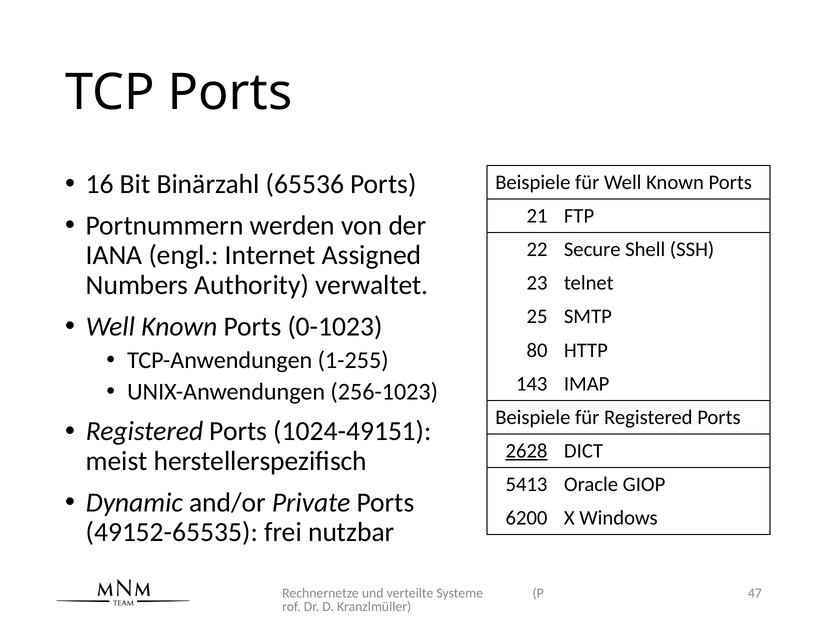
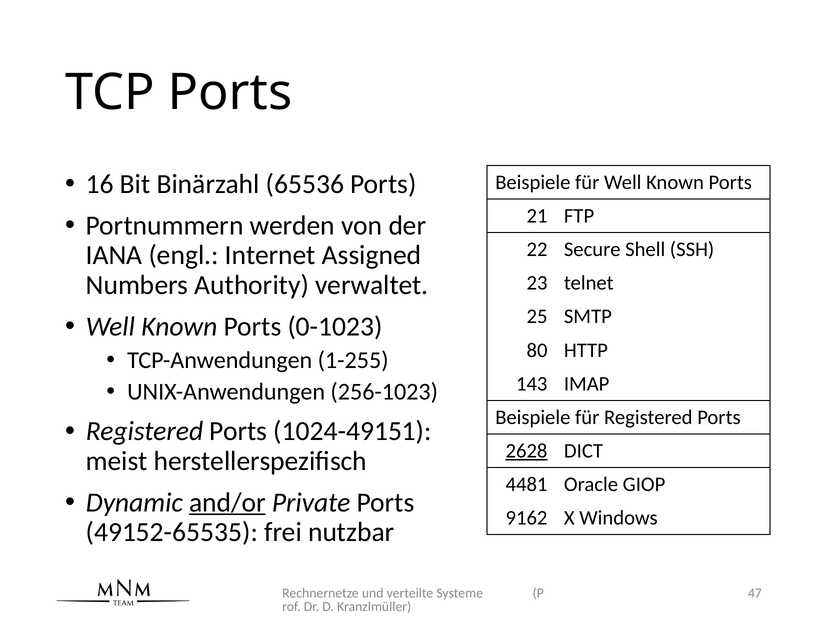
5413: 5413 -> 4481
and/or underline: none -> present
6200: 6200 -> 9162
